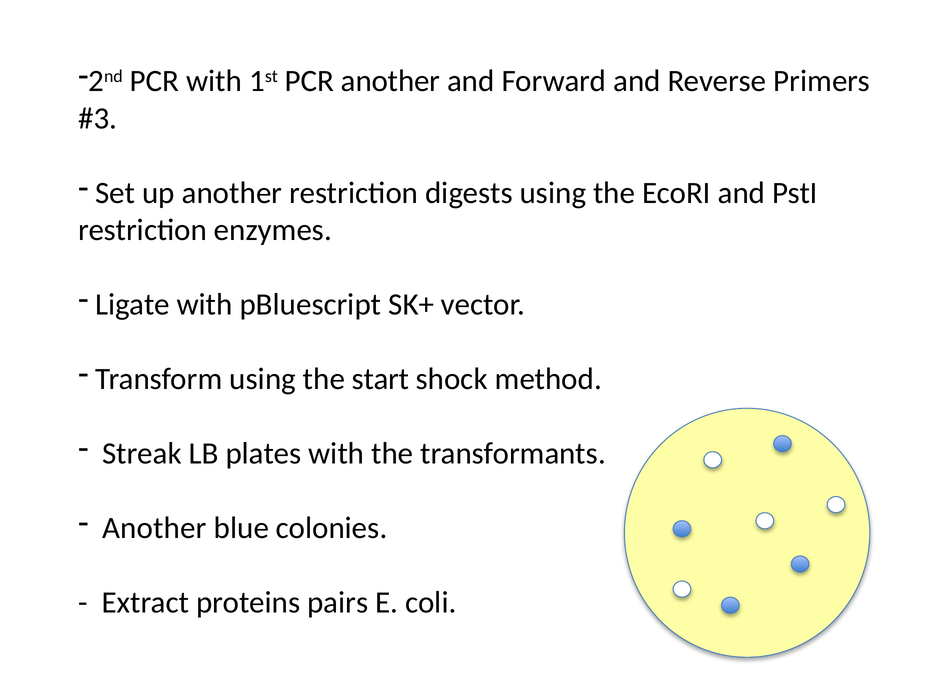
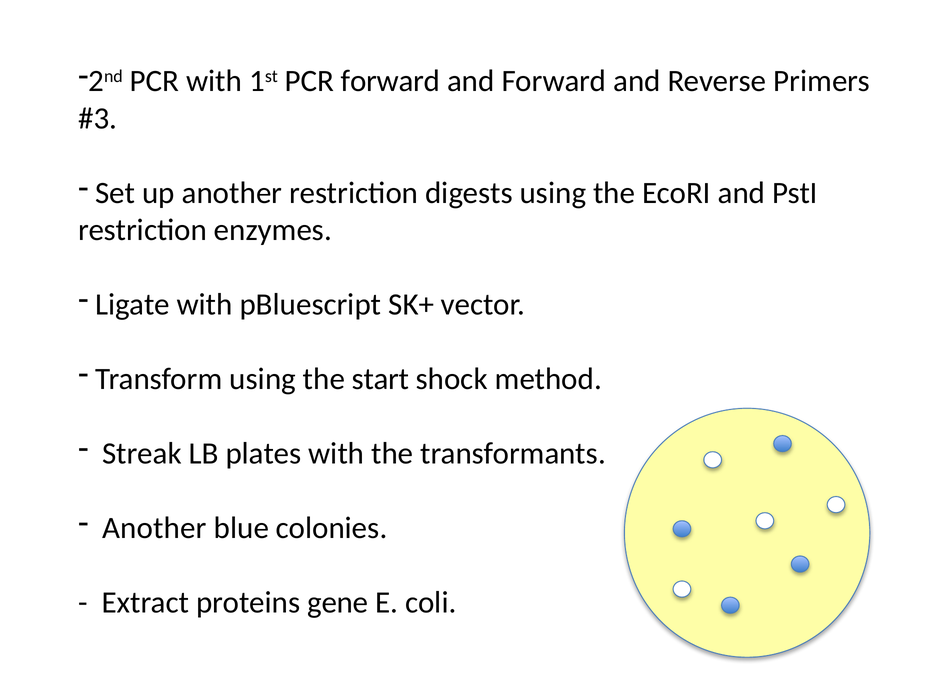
PCR another: another -> forward
pairs: pairs -> gene
